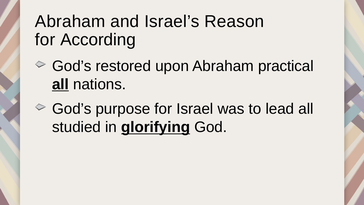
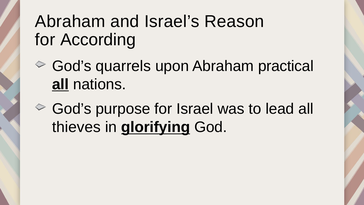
restored: restored -> quarrels
studied: studied -> thieves
